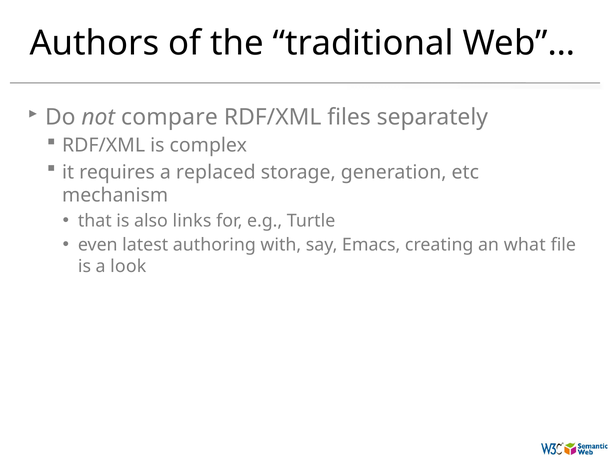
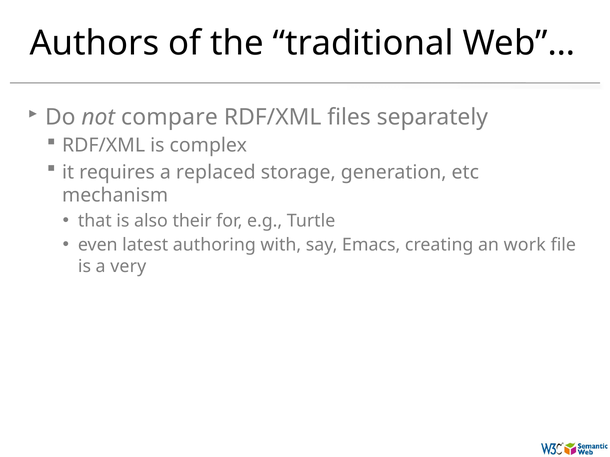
links: links -> their
what: what -> work
look: look -> very
